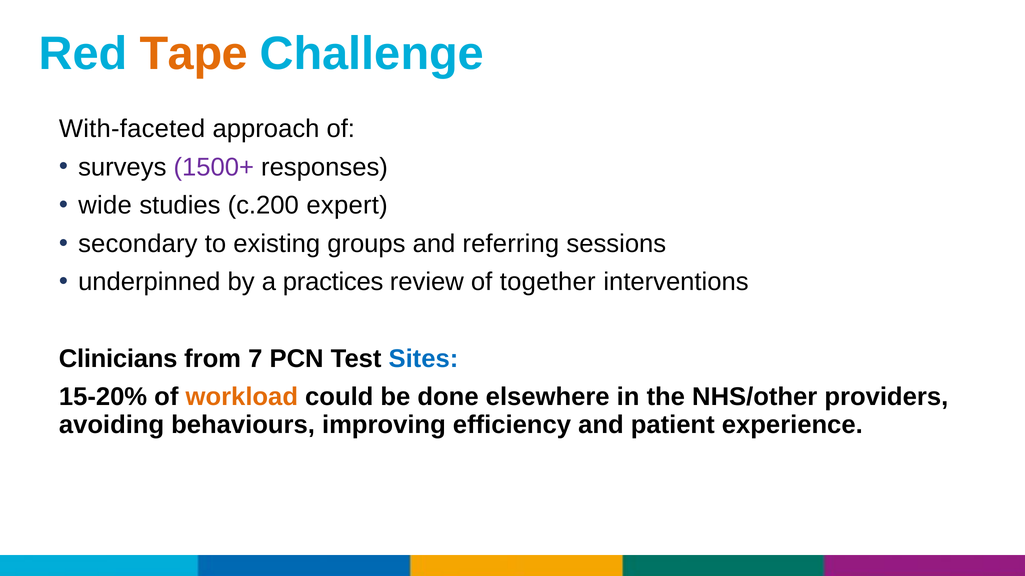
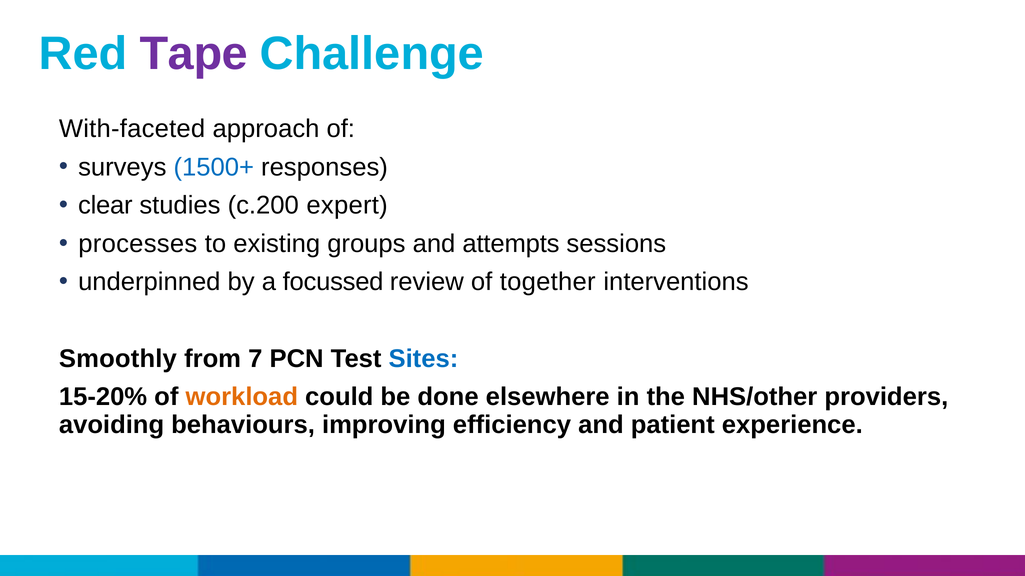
Tape colour: orange -> purple
1500+ colour: purple -> blue
wide: wide -> clear
secondary: secondary -> processes
referring: referring -> attempts
practices: practices -> focussed
Clinicians: Clinicians -> Smoothly
